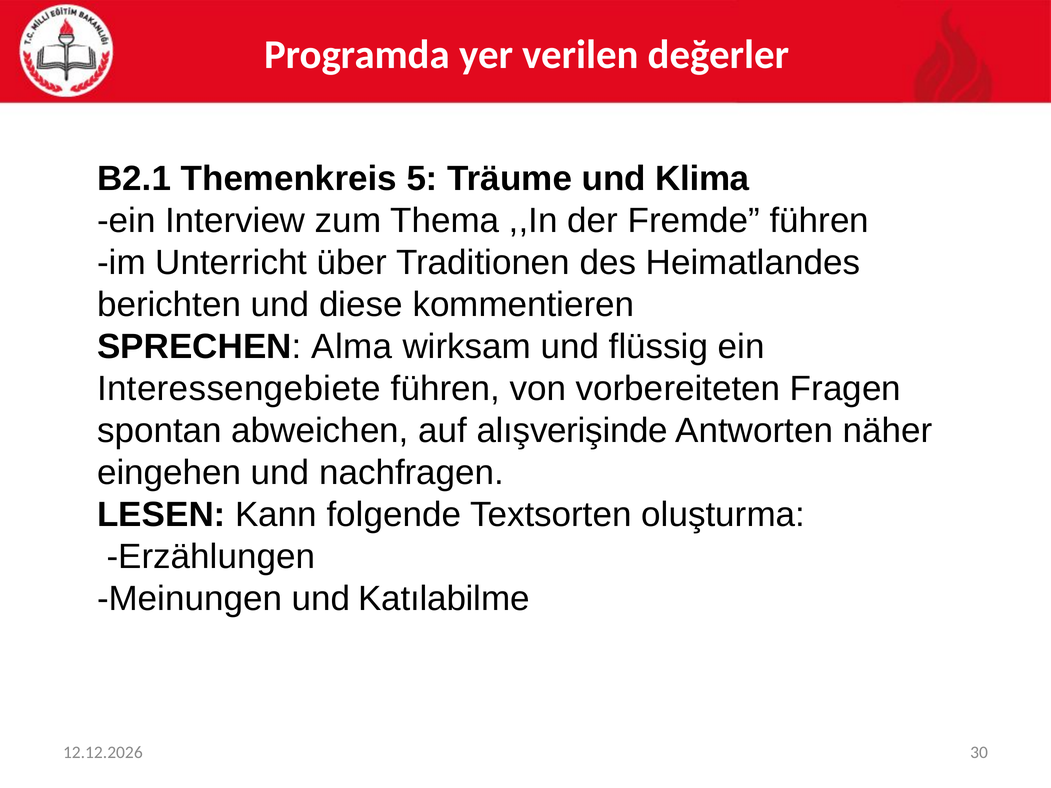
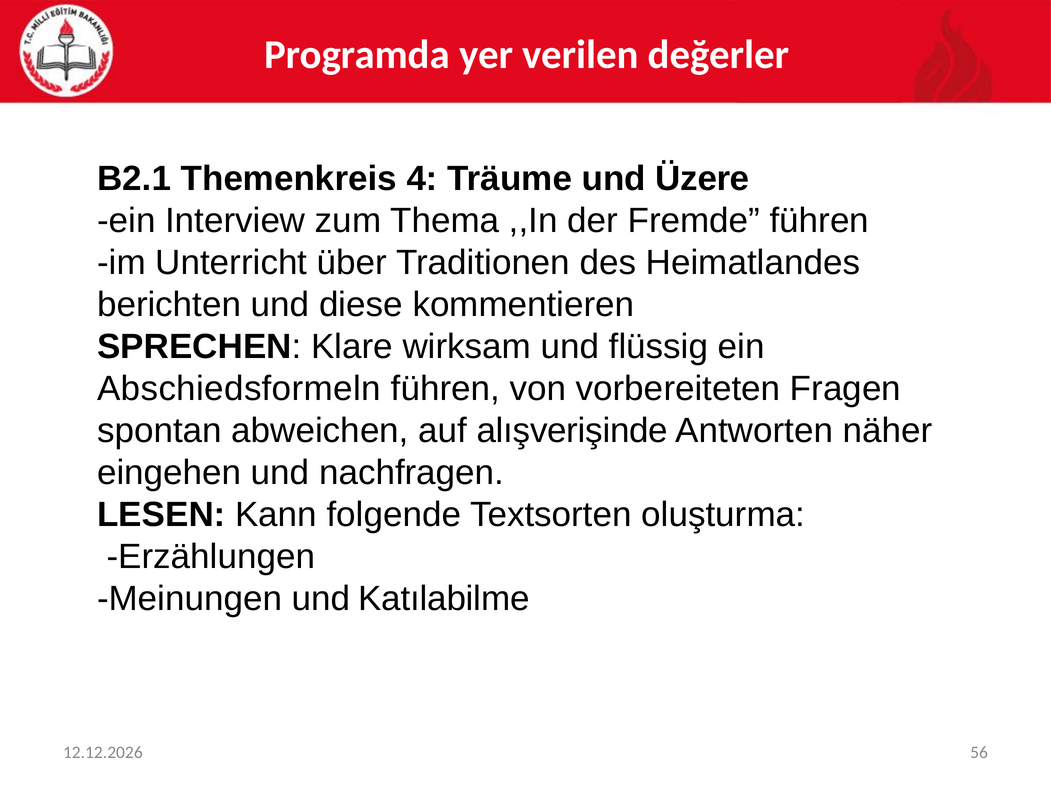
5: 5 -> 4
Klima: Klima -> Üzere
Alma: Alma -> Klare
Interessengebiete: Interessengebiete -> Abschiedsformeln
30: 30 -> 56
